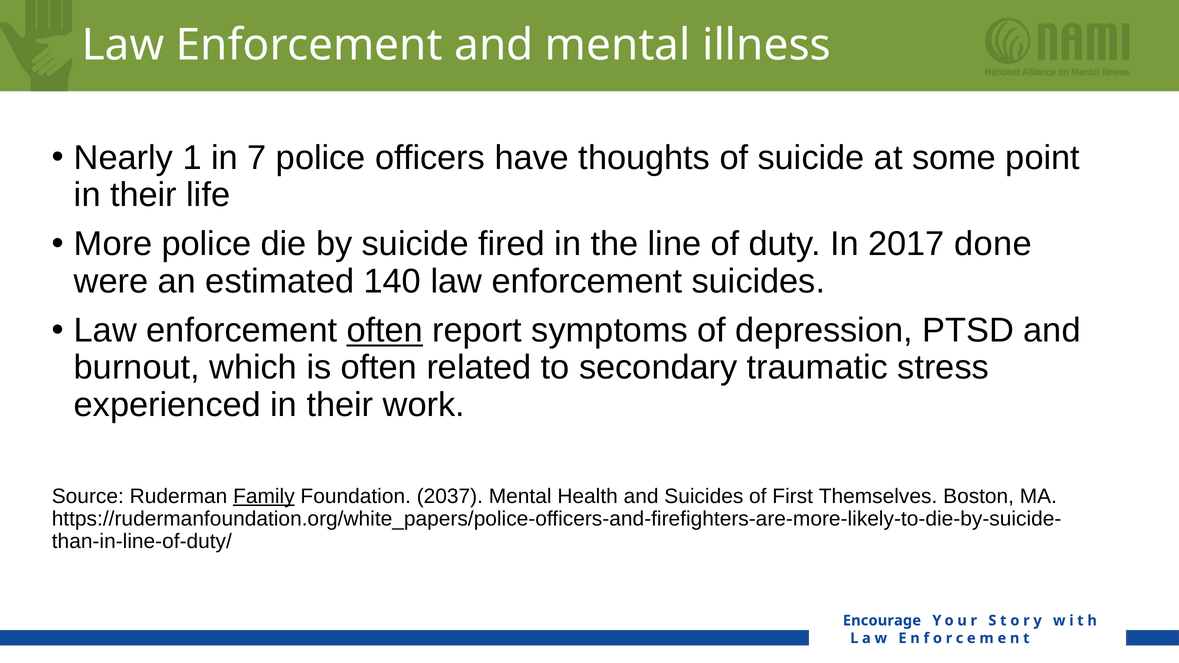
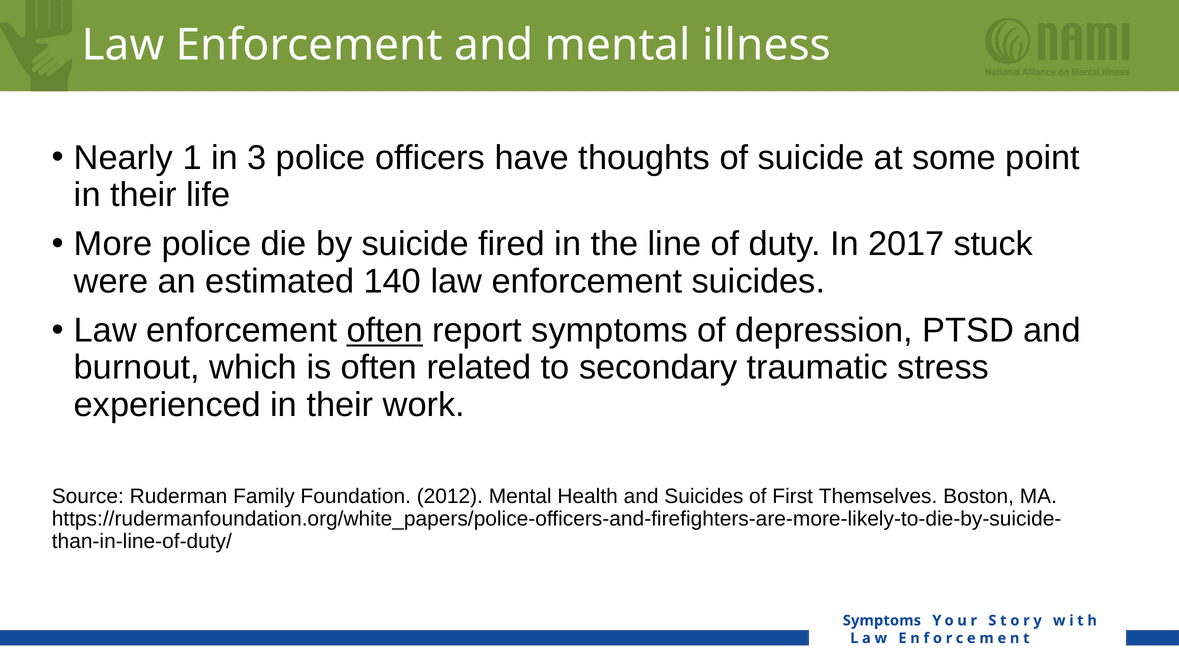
7: 7 -> 3
done: done -> stuck
Family underline: present -> none
2037: 2037 -> 2012
Encourage at (882, 621): Encourage -> Symptoms
